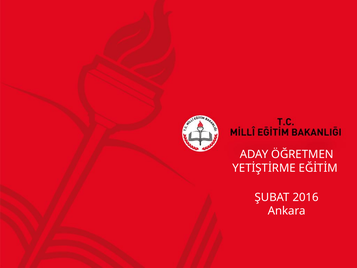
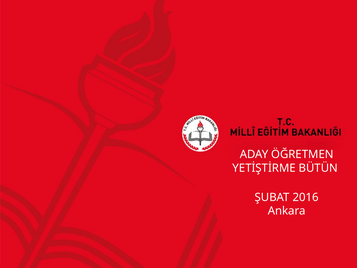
EĞİTİM: EĞİTİM -> BÜTÜN
